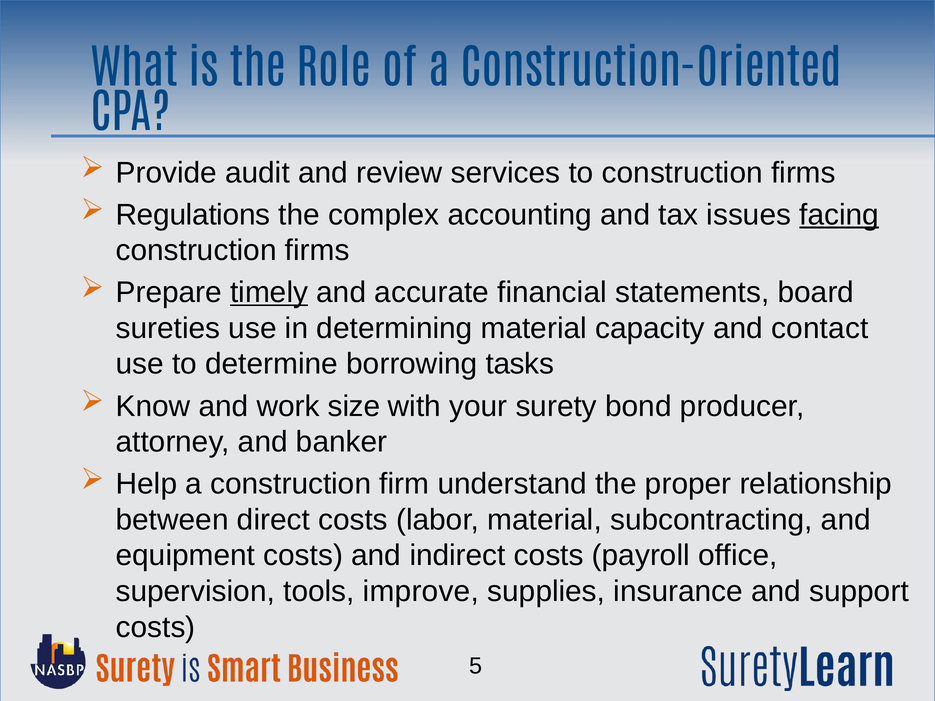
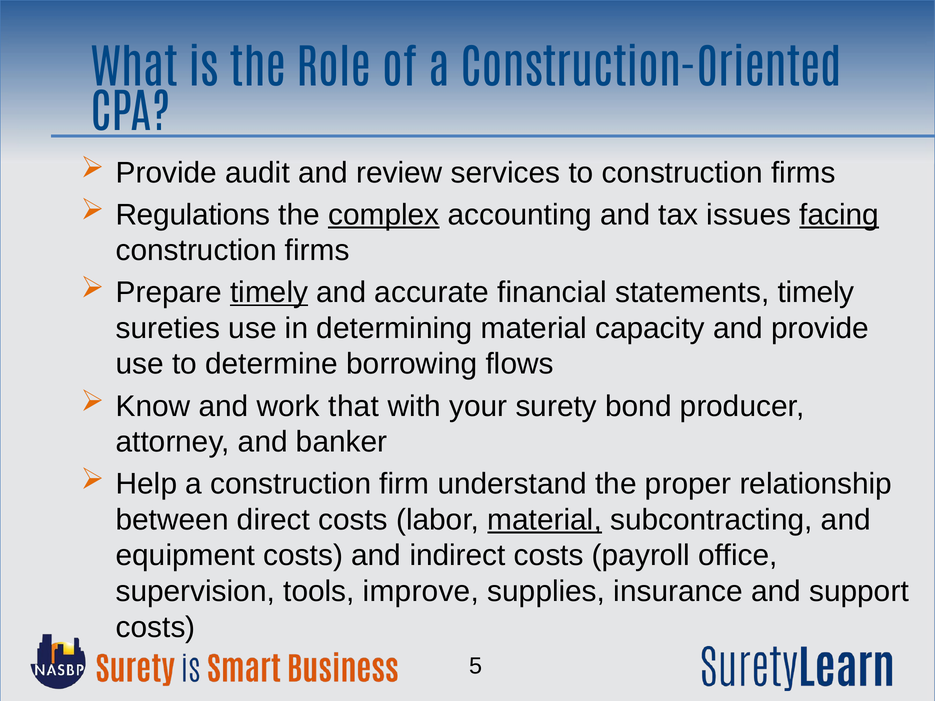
complex underline: none -> present
statements board: board -> timely
and contact: contact -> provide
tasks: tasks -> flows
size: size -> that
material at (545, 520) underline: none -> present
